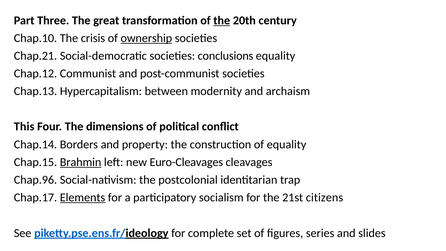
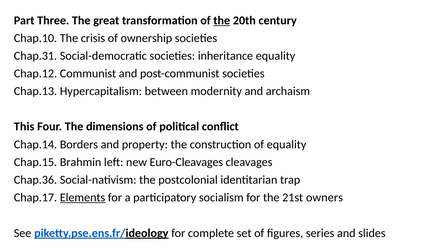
ownership underline: present -> none
Chap.21: Chap.21 -> Chap.31
conclusions: conclusions -> inheritance
Brahmin underline: present -> none
Chap.96: Chap.96 -> Chap.36
citizens: citizens -> owners
